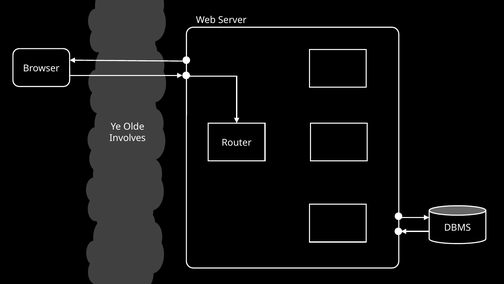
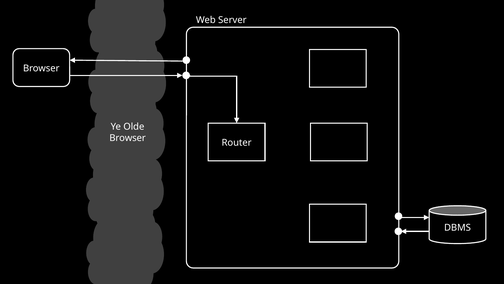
Involves at (128, 138): Involves -> Browser
